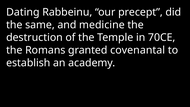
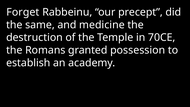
Dating: Dating -> Forget
covenantal: covenantal -> possession
